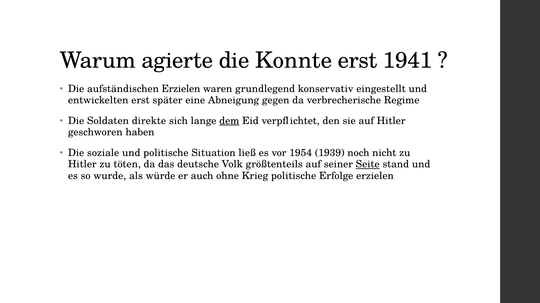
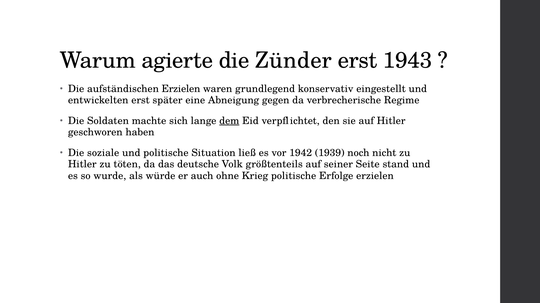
Konnte: Konnte -> Zünder
1941: 1941 -> 1943
direkte: direkte -> machte
1954: 1954 -> 1942
Seite underline: present -> none
